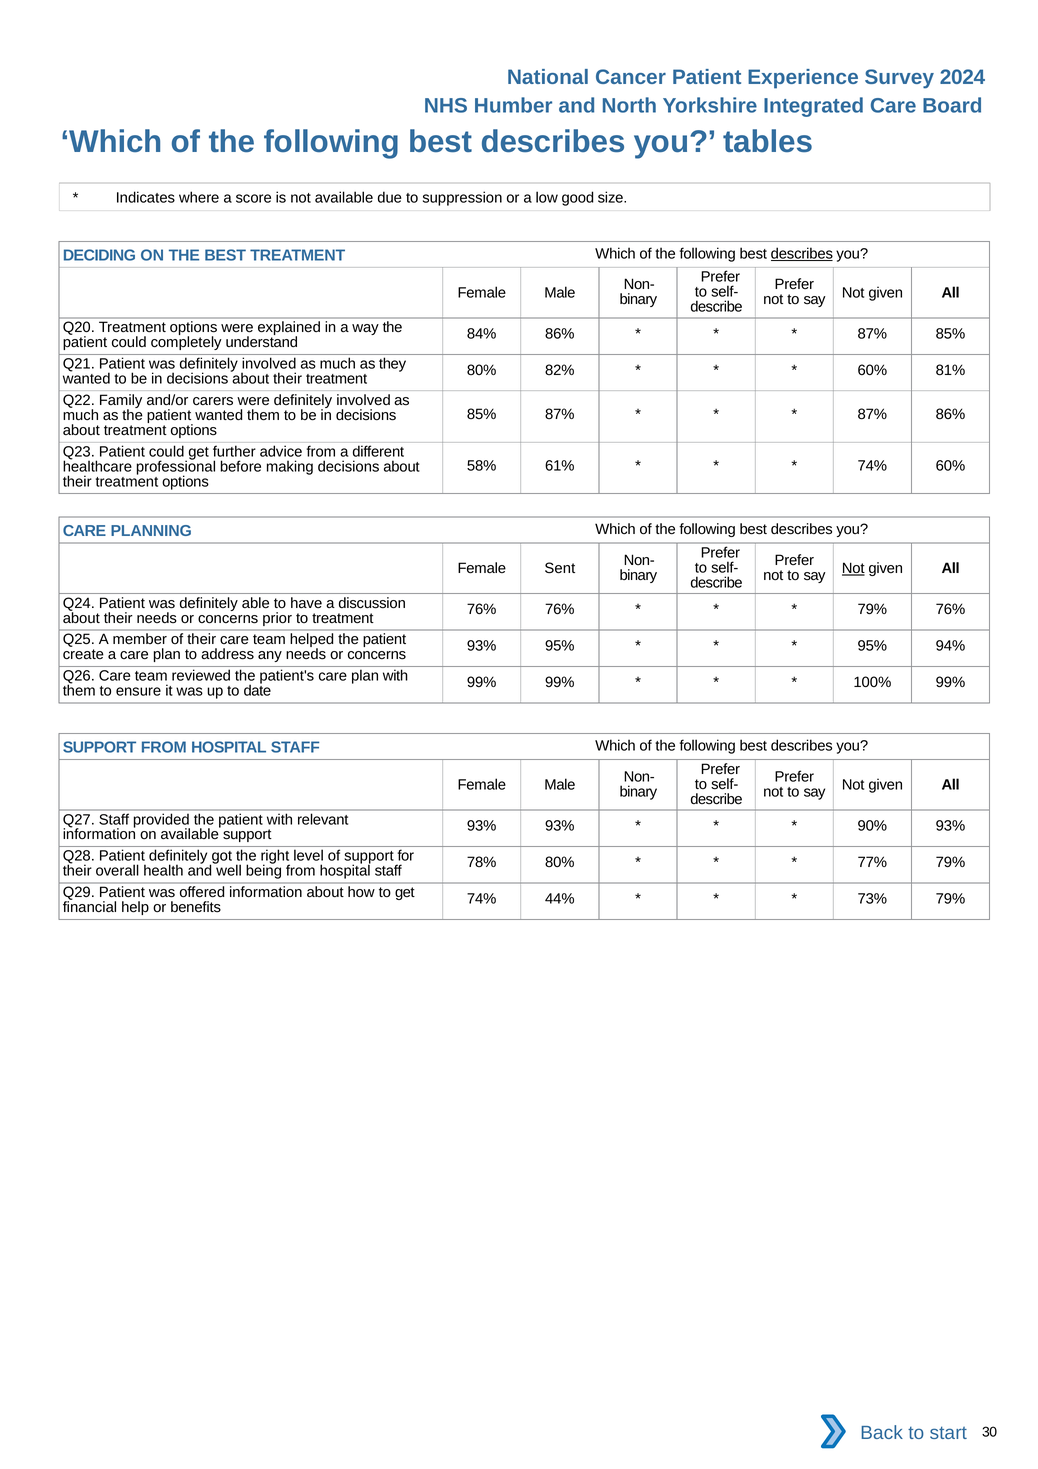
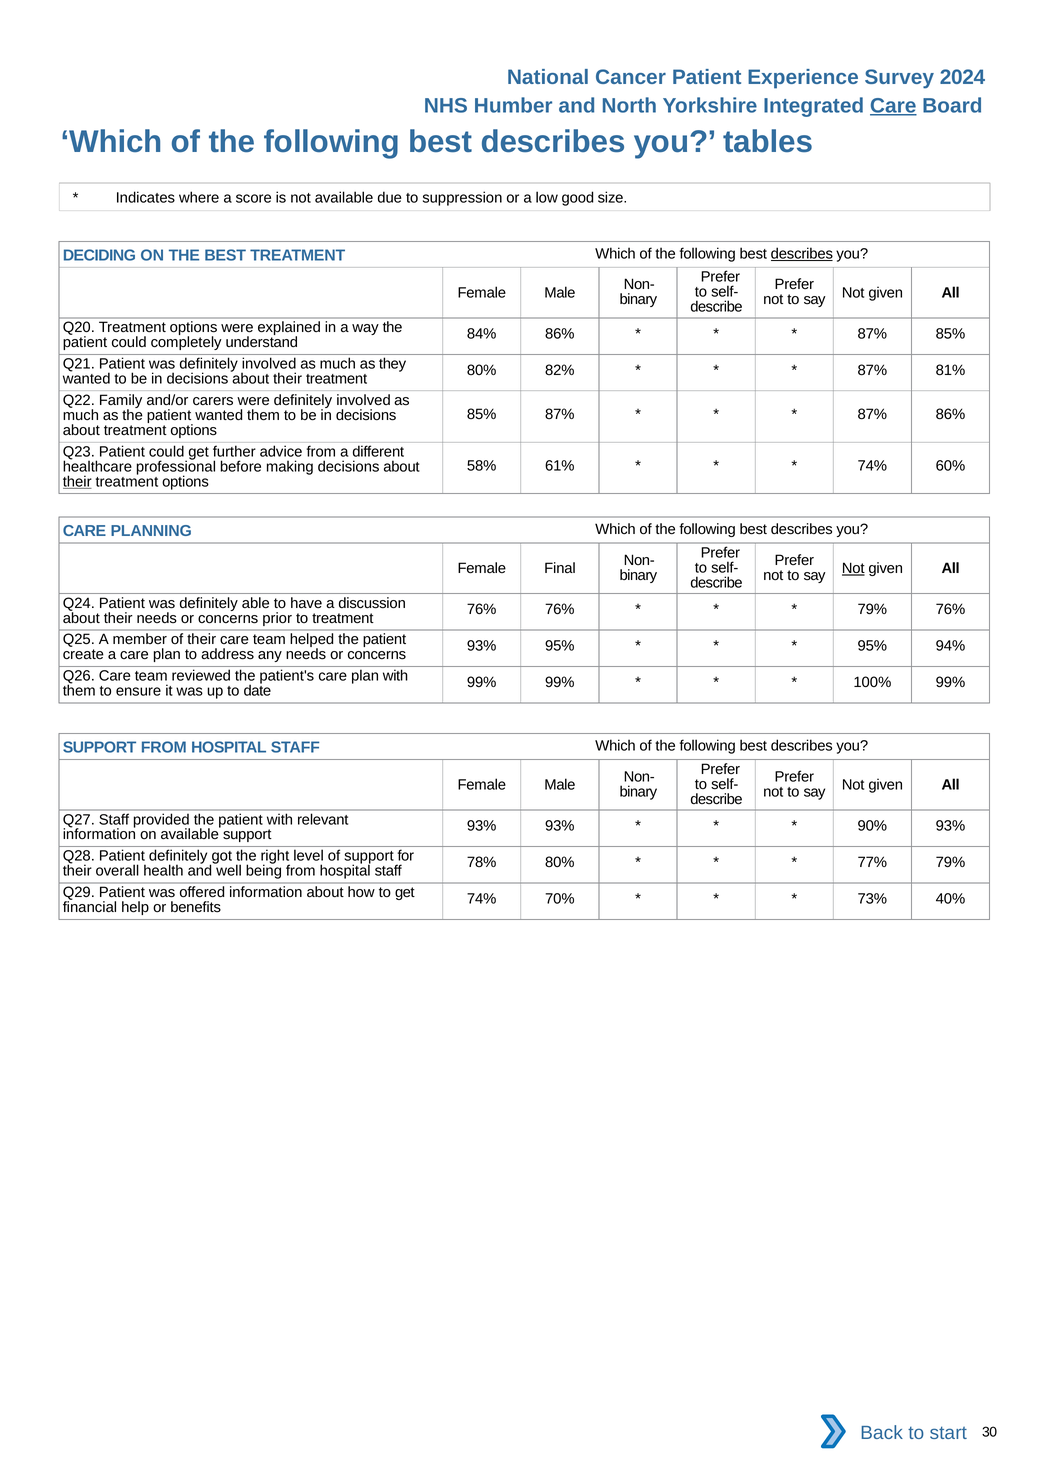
Care at (893, 106) underline: none -> present
60% at (872, 370): 60% -> 87%
their at (77, 482) underline: none -> present
Sent: Sent -> Final
44%: 44% -> 70%
73% 79%: 79% -> 40%
